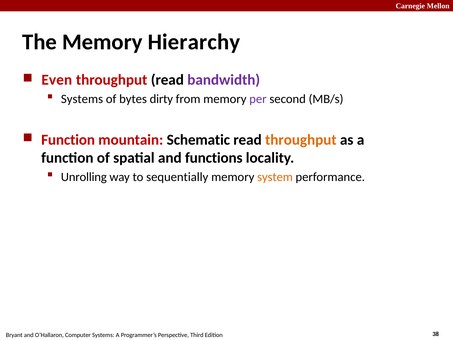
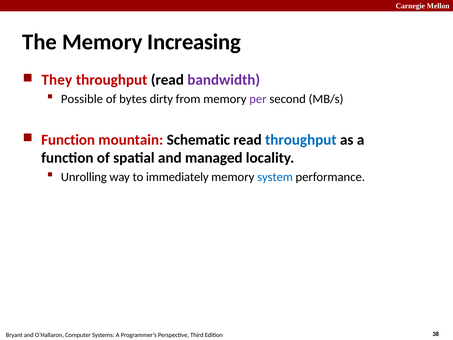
Hierarchy: Hierarchy -> Increasing
Even: Even -> They
Systems at (82, 99): Systems -> Possible
throughput at (301, 140) colour: orange -> blue
functions: functions -> managed
sequentially: sequentially -> immediately
system colour: orange -> blue
